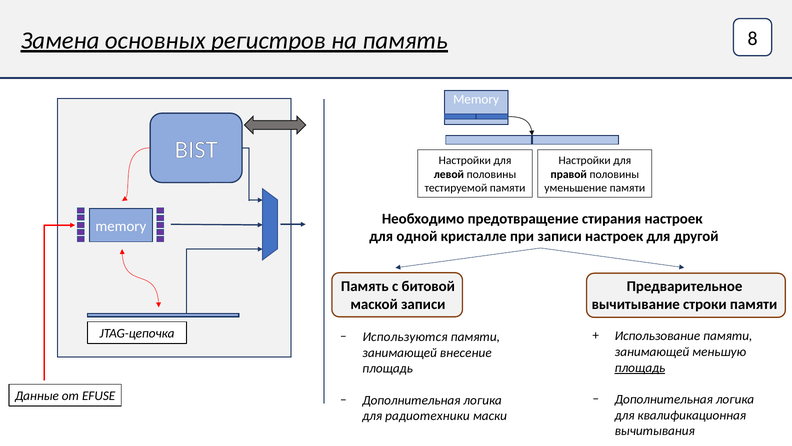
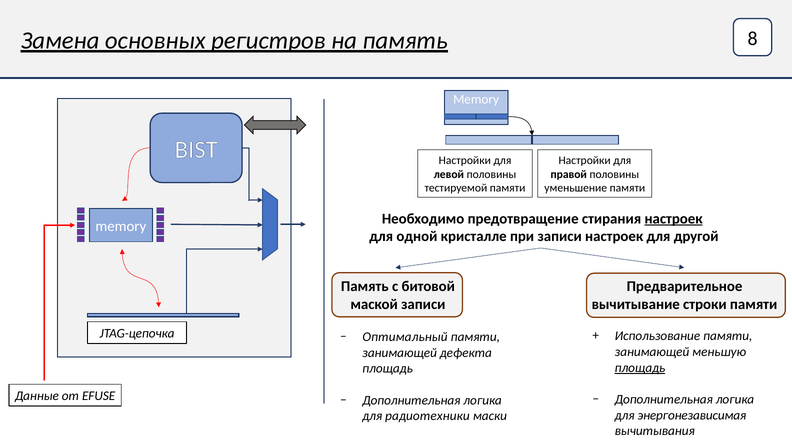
настроек at (674, 218) underline: none -> present
Используются: Используются -> Оптимальный
внесение: внесение -> дефекта
квалификационная: квалификационная -> энергонезависимая
